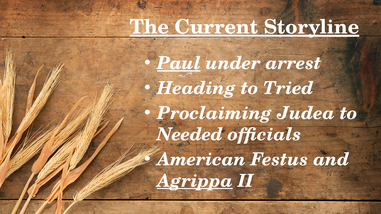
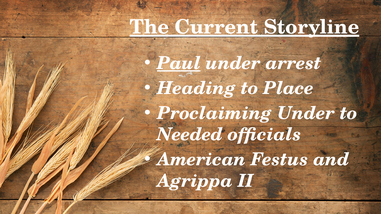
Tried: Tried -> Place
Proclaiming Judea: Judea -> Under
Agrippa underline: present -> none
